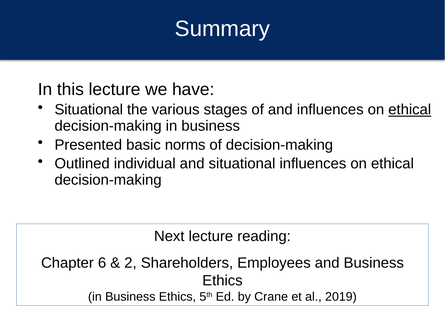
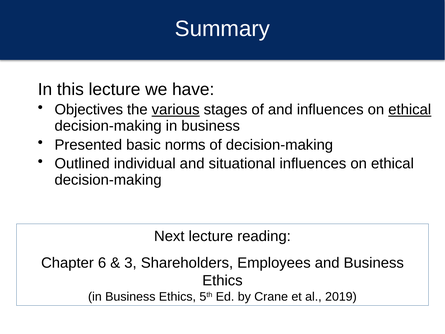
Situational at (89, 110): Situational -> Objectives
various underline: none -> present
2: 2 -> 3
